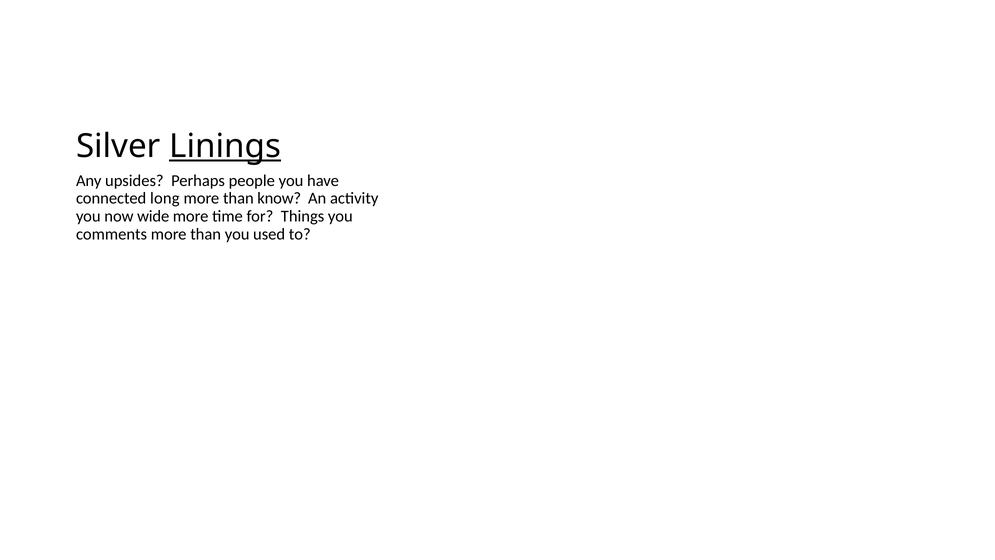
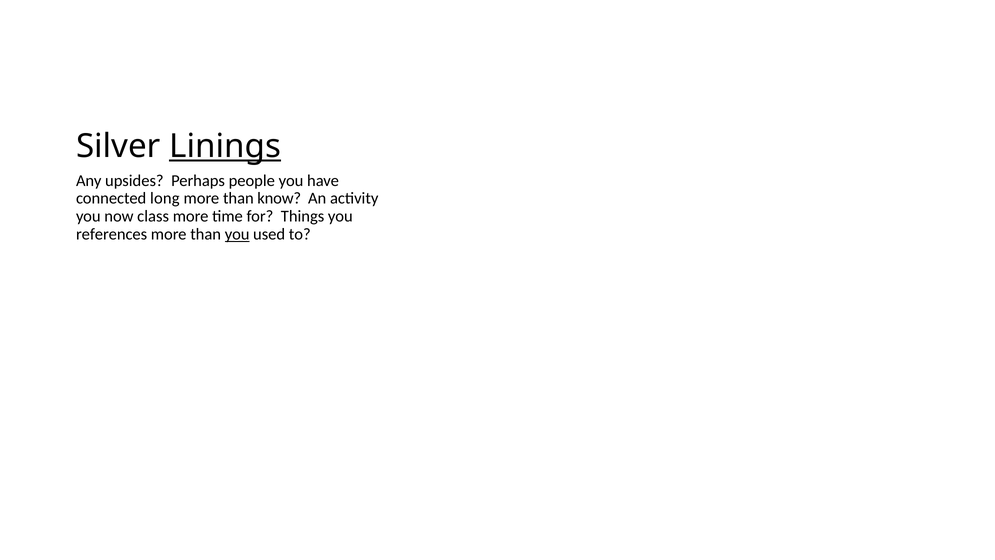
wide: wide -> class
comments: comments -> references
you at (237, 234) underline: none -> present
